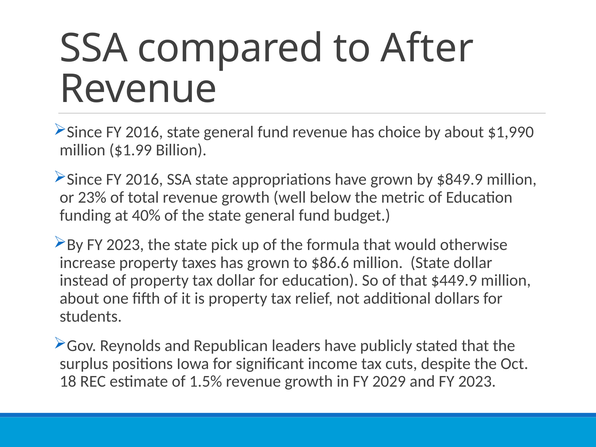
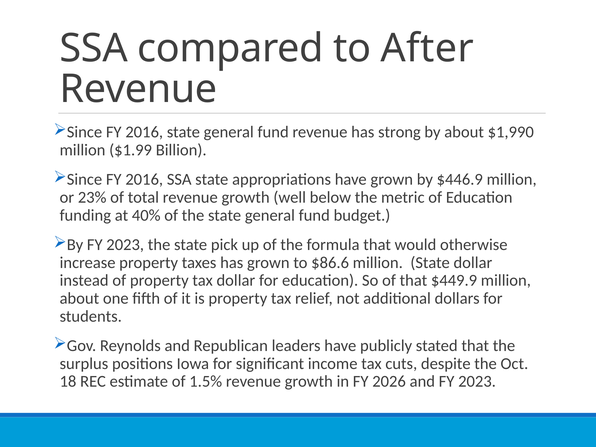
choice: choice -> strong
$849.9: $849.9 -> $446.9
2029: 2029 -> 2026
